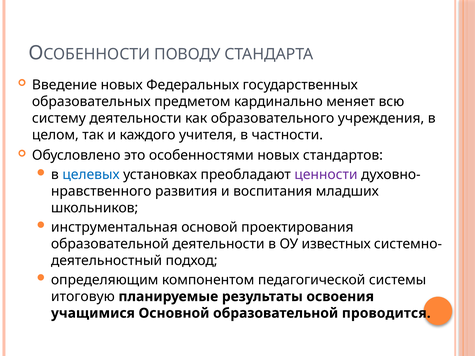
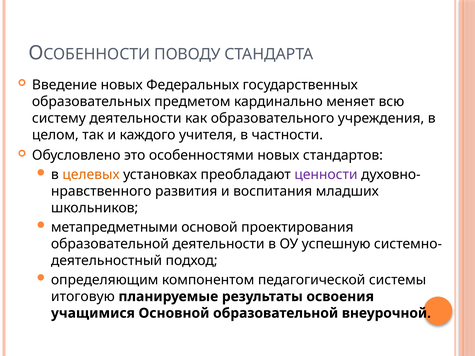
целевых colour: blue -> orange
инструментальная: инструментальная -> метапредметными
известных: известных -> успешную
проводится: проводится -> внеурочной
